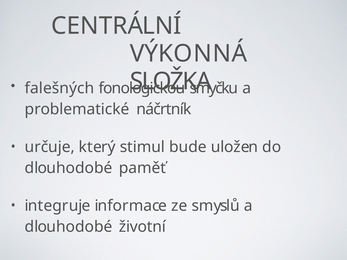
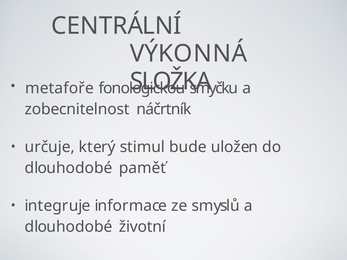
falešných: falešných -> metafoře
problematické: problematické -> zobecnitelnost
